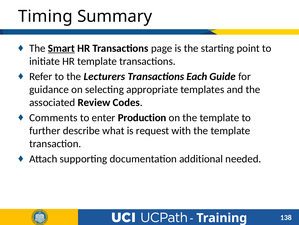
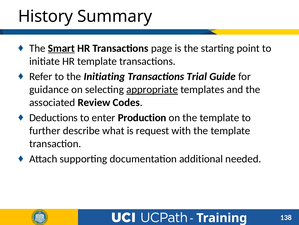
Timing: Timing -> History
Lecturers: Lecturers -> Initiating
Each: Each -> Trial
appropriate underline: none -> present
Comments: Comments -> Deductions
